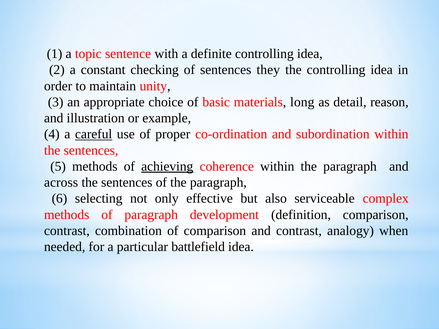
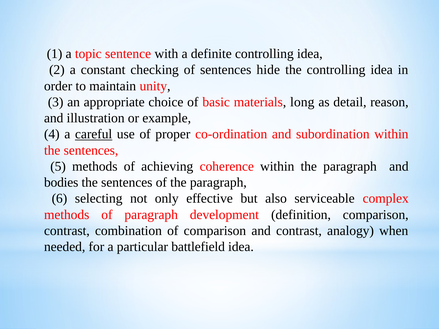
they: they -> hide
achieving underline: present -> none
across: across -> bodies
